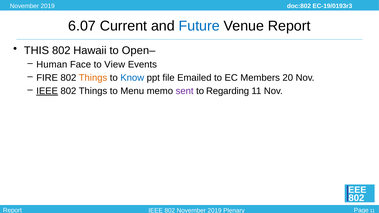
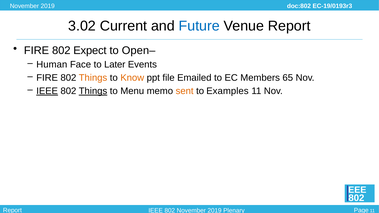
6.07: 6.07 -> 3.02
THIS at (36, 51): THIS -> FIRE
Hawaii: Hawaii -> Expect
View: View -> Later
Know colour: blue -> orange
20: 20 -> 65
Things at (93, 91) underline: none -> present
sent colour: purple -> orange
Regarding: Regarding -> Examples
